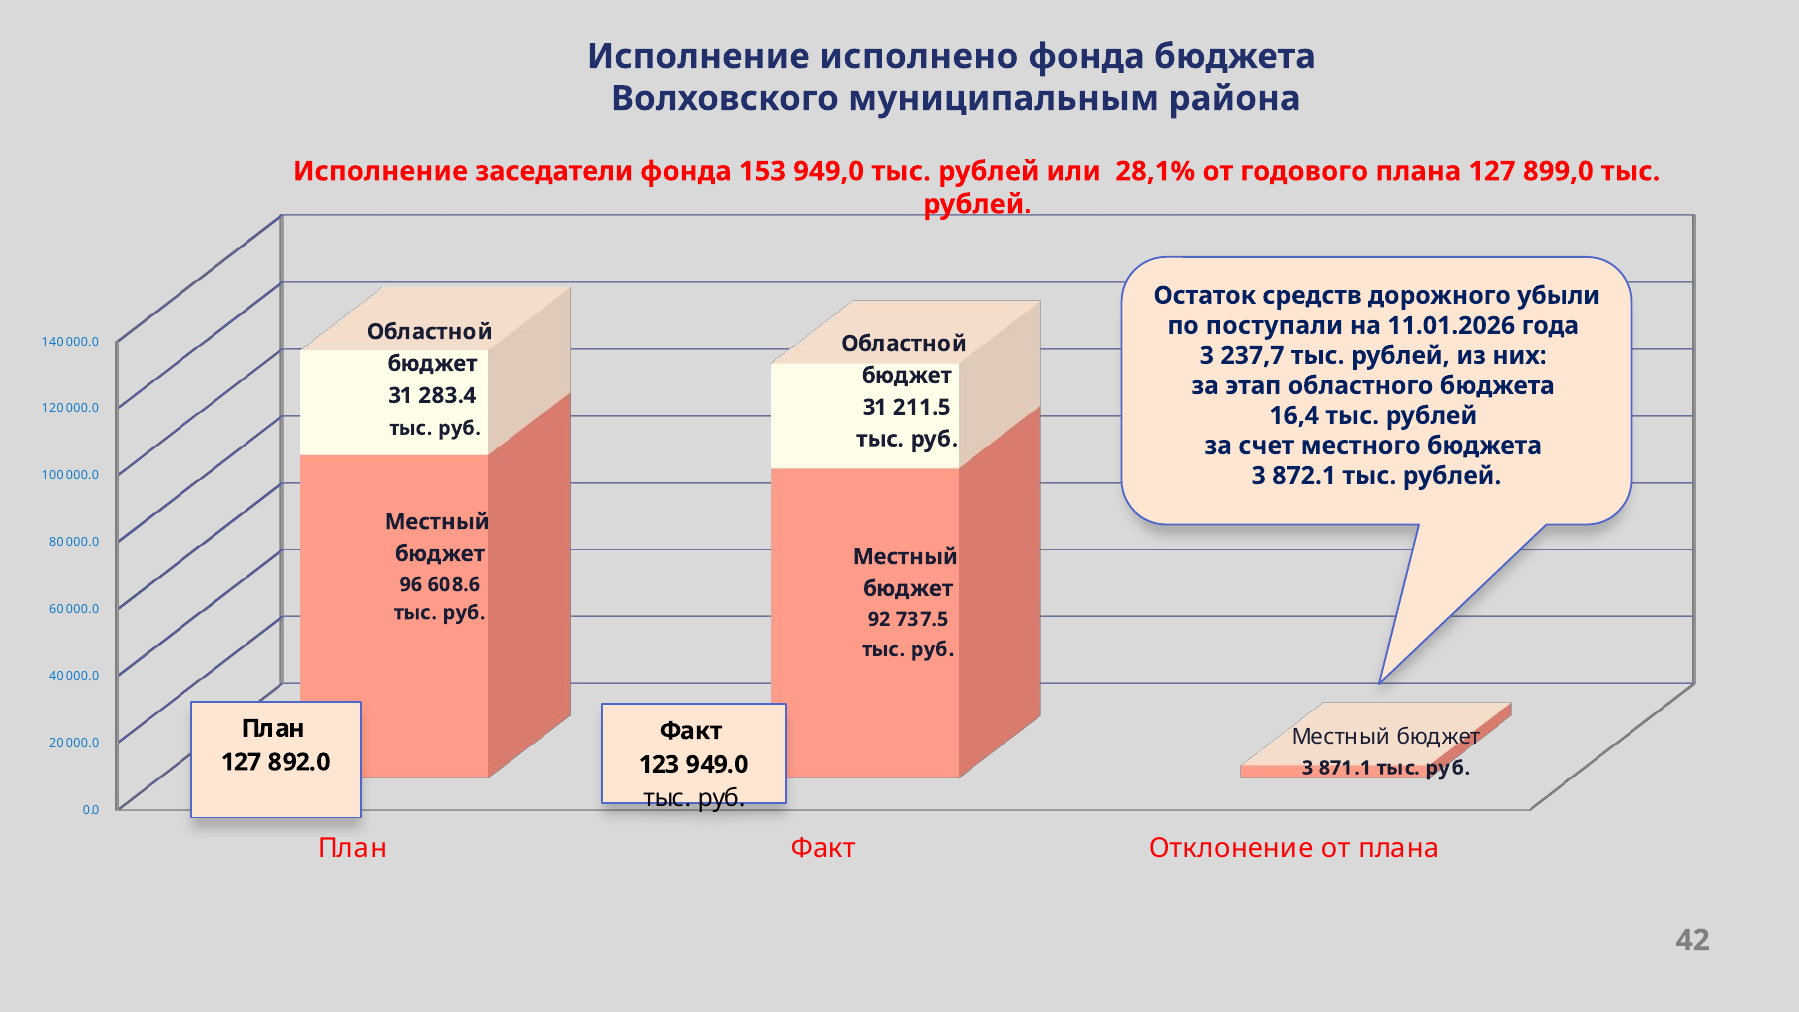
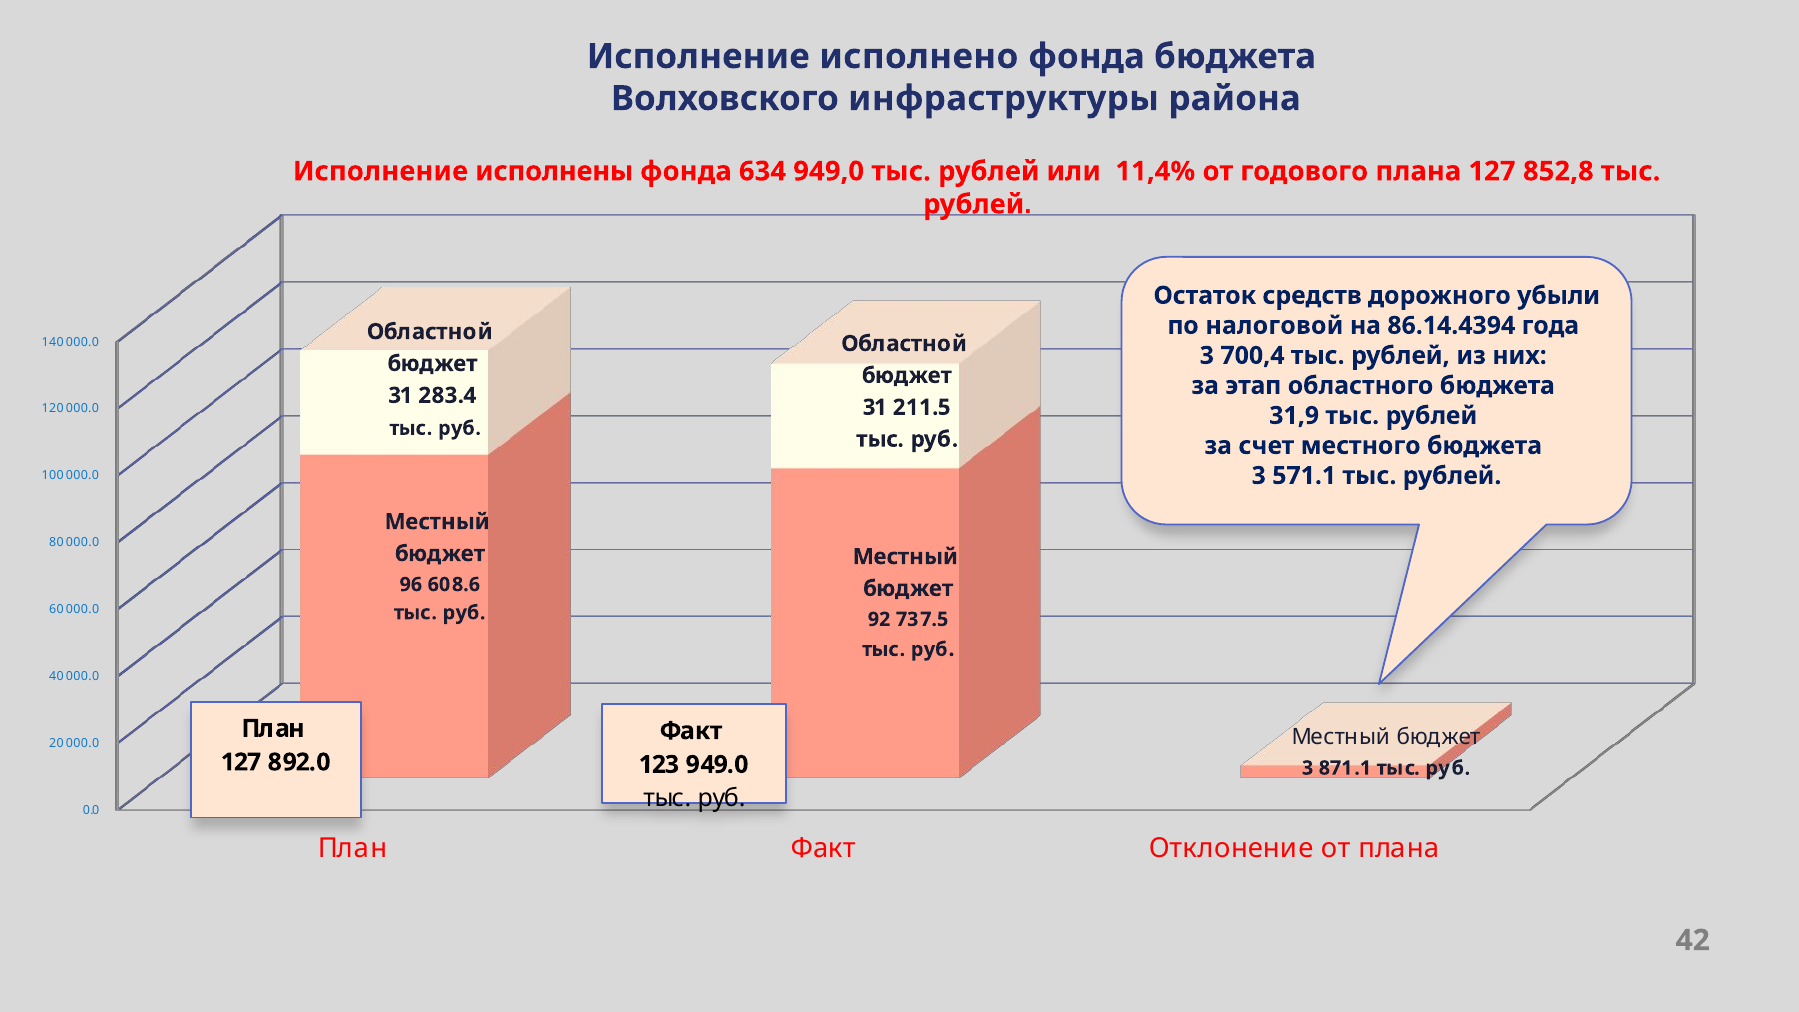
муниципальным: муниципальным -> инфраструктуры
заседатели: заседатели -> исполнены
153: 153 -> 634
28,1%: 28,1% -> 11,4%
899,0: 899,0 -> 852,8
поступали: поступали -> налоговой
11.01.2026: 11.01.2026 -> 86.14.4394
237,7: 237,7 -> 700,4
16,4: 16,4 -> 31,9
872.1: 872.1 -> 571.1
